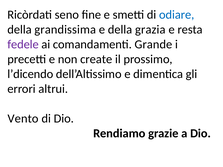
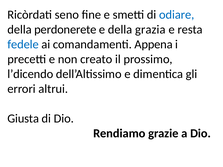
grandissima: grandissima -> perdonerete
fedele colour: purple -> blue
Grande: Grande -> Appena
create: create -> creato
Vento: Vento -> Giusta
